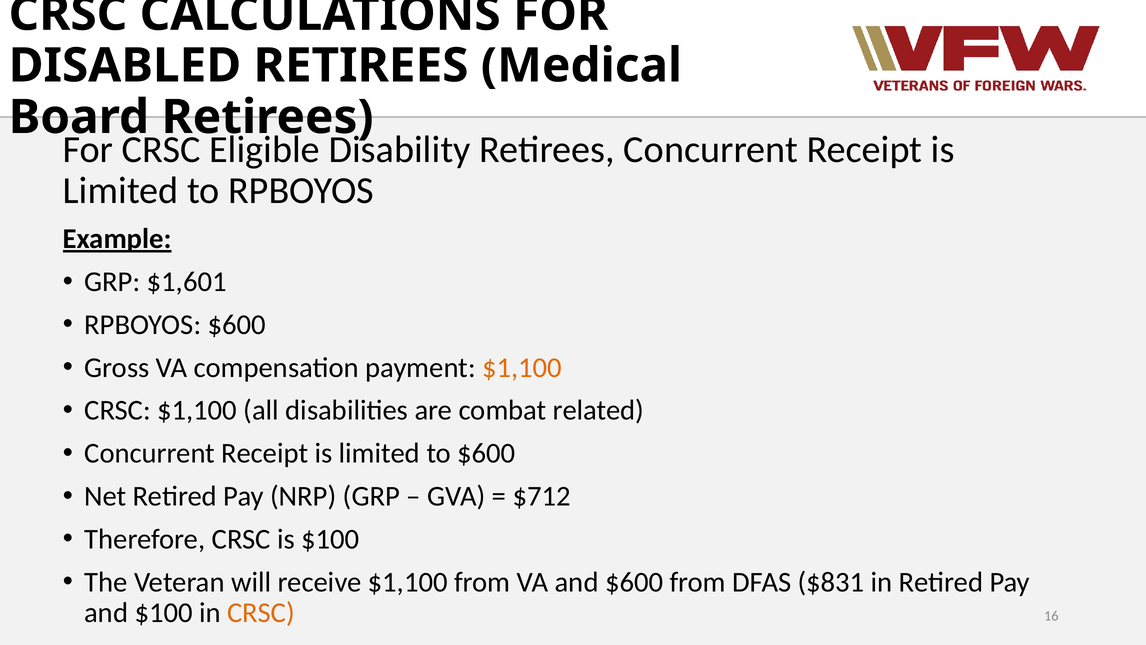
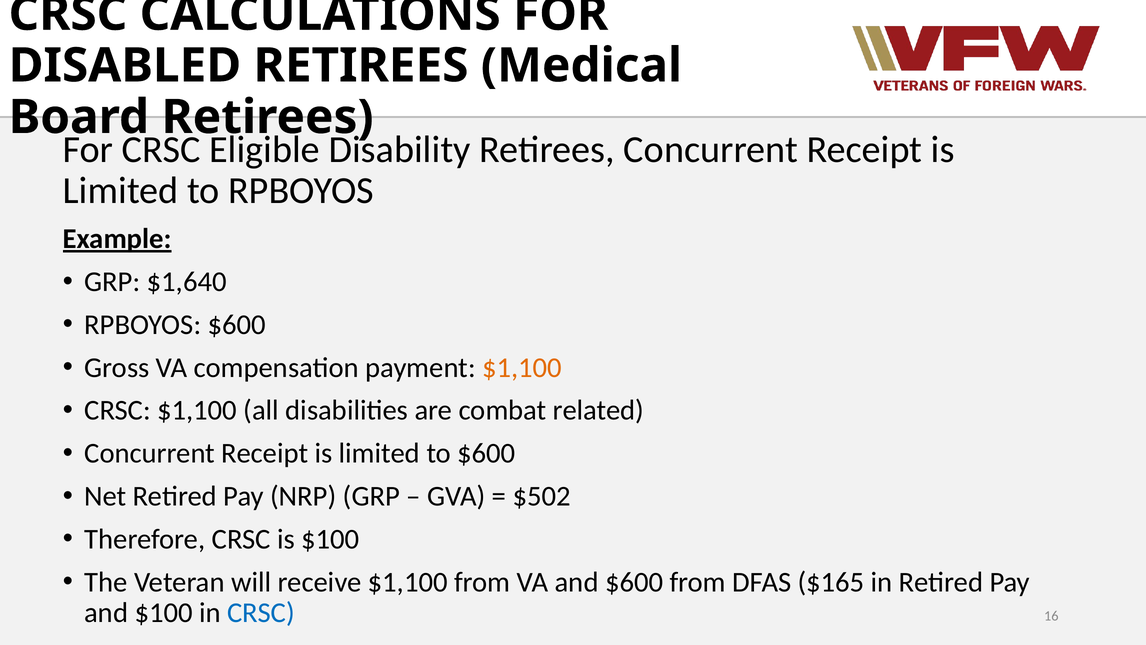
$1,601: $1,601 -> $1,640
$712: $712 -> $502
$831: $831 -> $165
CRSC at (261, 613) colour: orange -> blue
